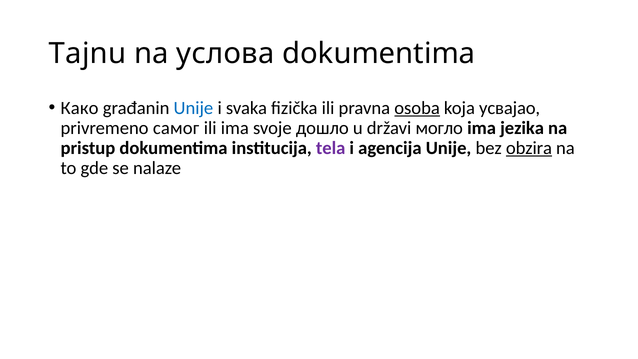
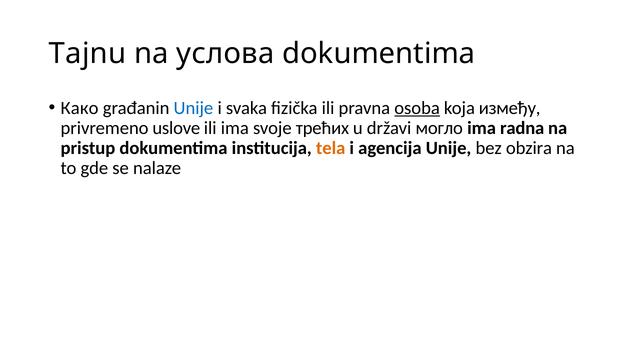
усвајао: усвајао -> између
самог: самог -> uslove
дошло: дошло -> трећих
jezika: jezika -> radna
tela colour: purple -> orange
obzira underline: present -> none
